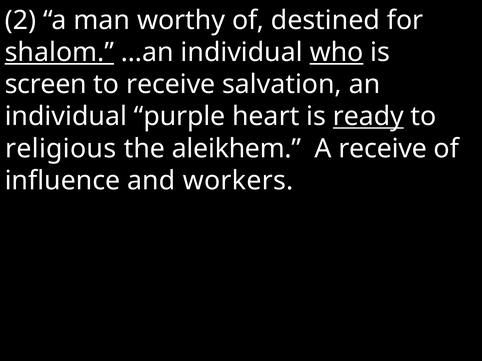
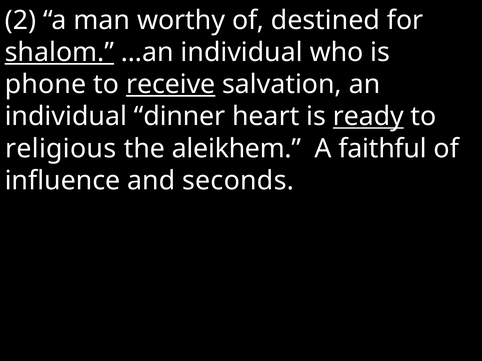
who underline: present -> none
screen: screen -> phone
receive at (171, 85) underline: none -> present
purple: purple -> dinner
A receive: receive -> faithful
workers: workers -> seconds
